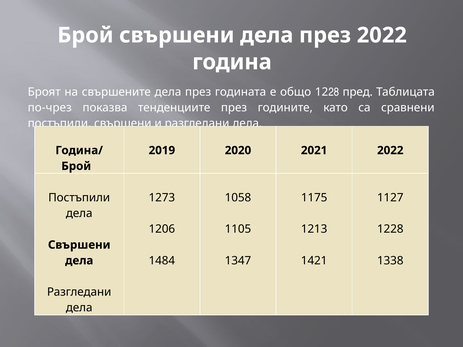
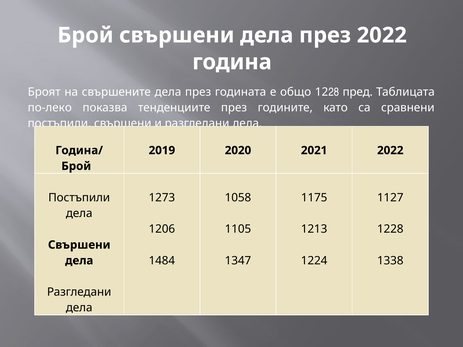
по-чрез: по-чрез -> по-леко
1421: 1421 -> 1224
